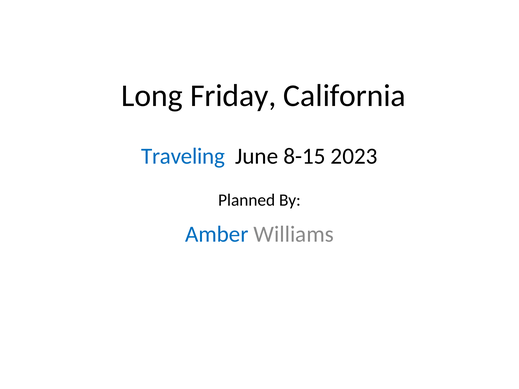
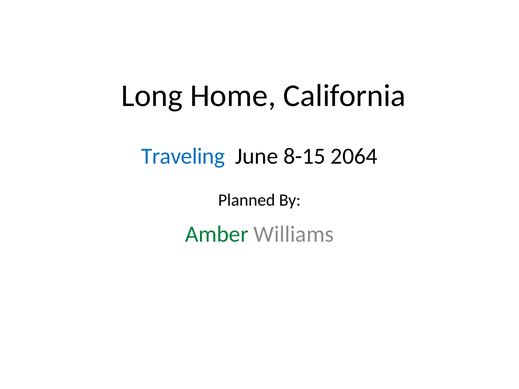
Friday: Friday -> Home
2023: 2023 -> 2064
Amber colour: blue -> green
